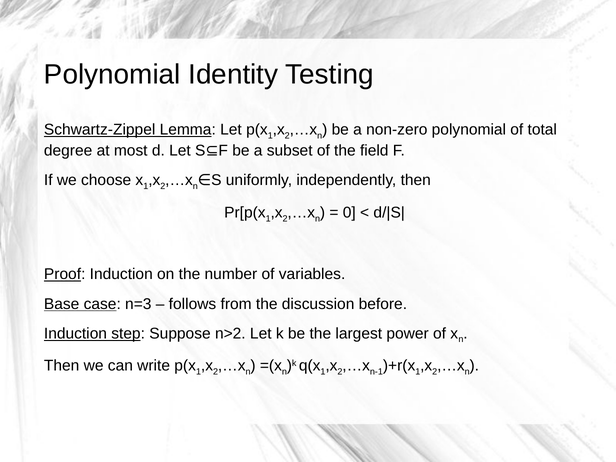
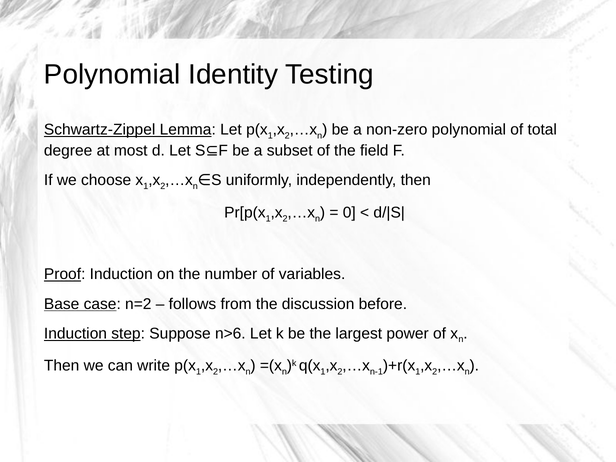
n=3: n=3 -> n=2
n>2: n>2 -> n>6
